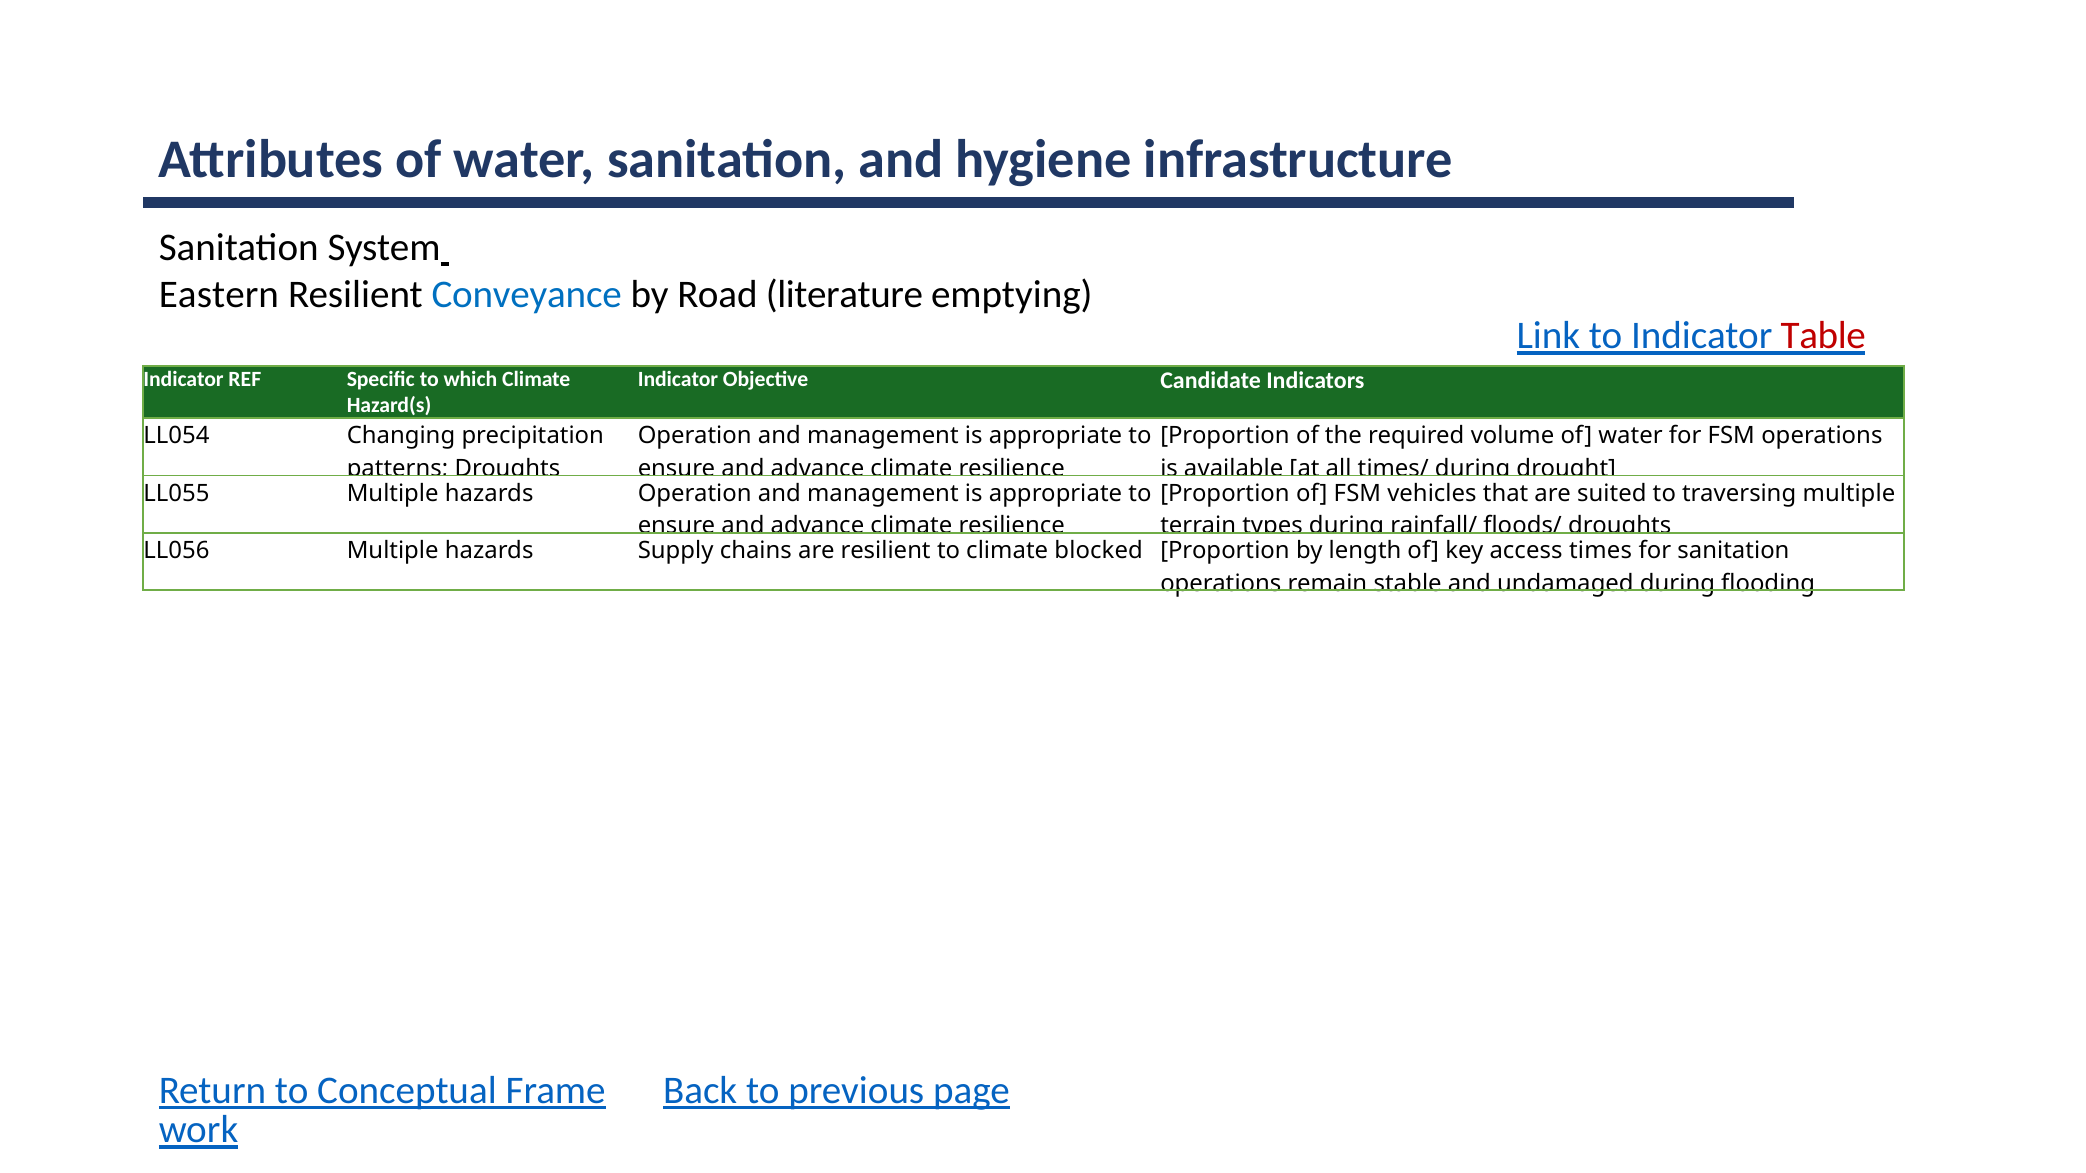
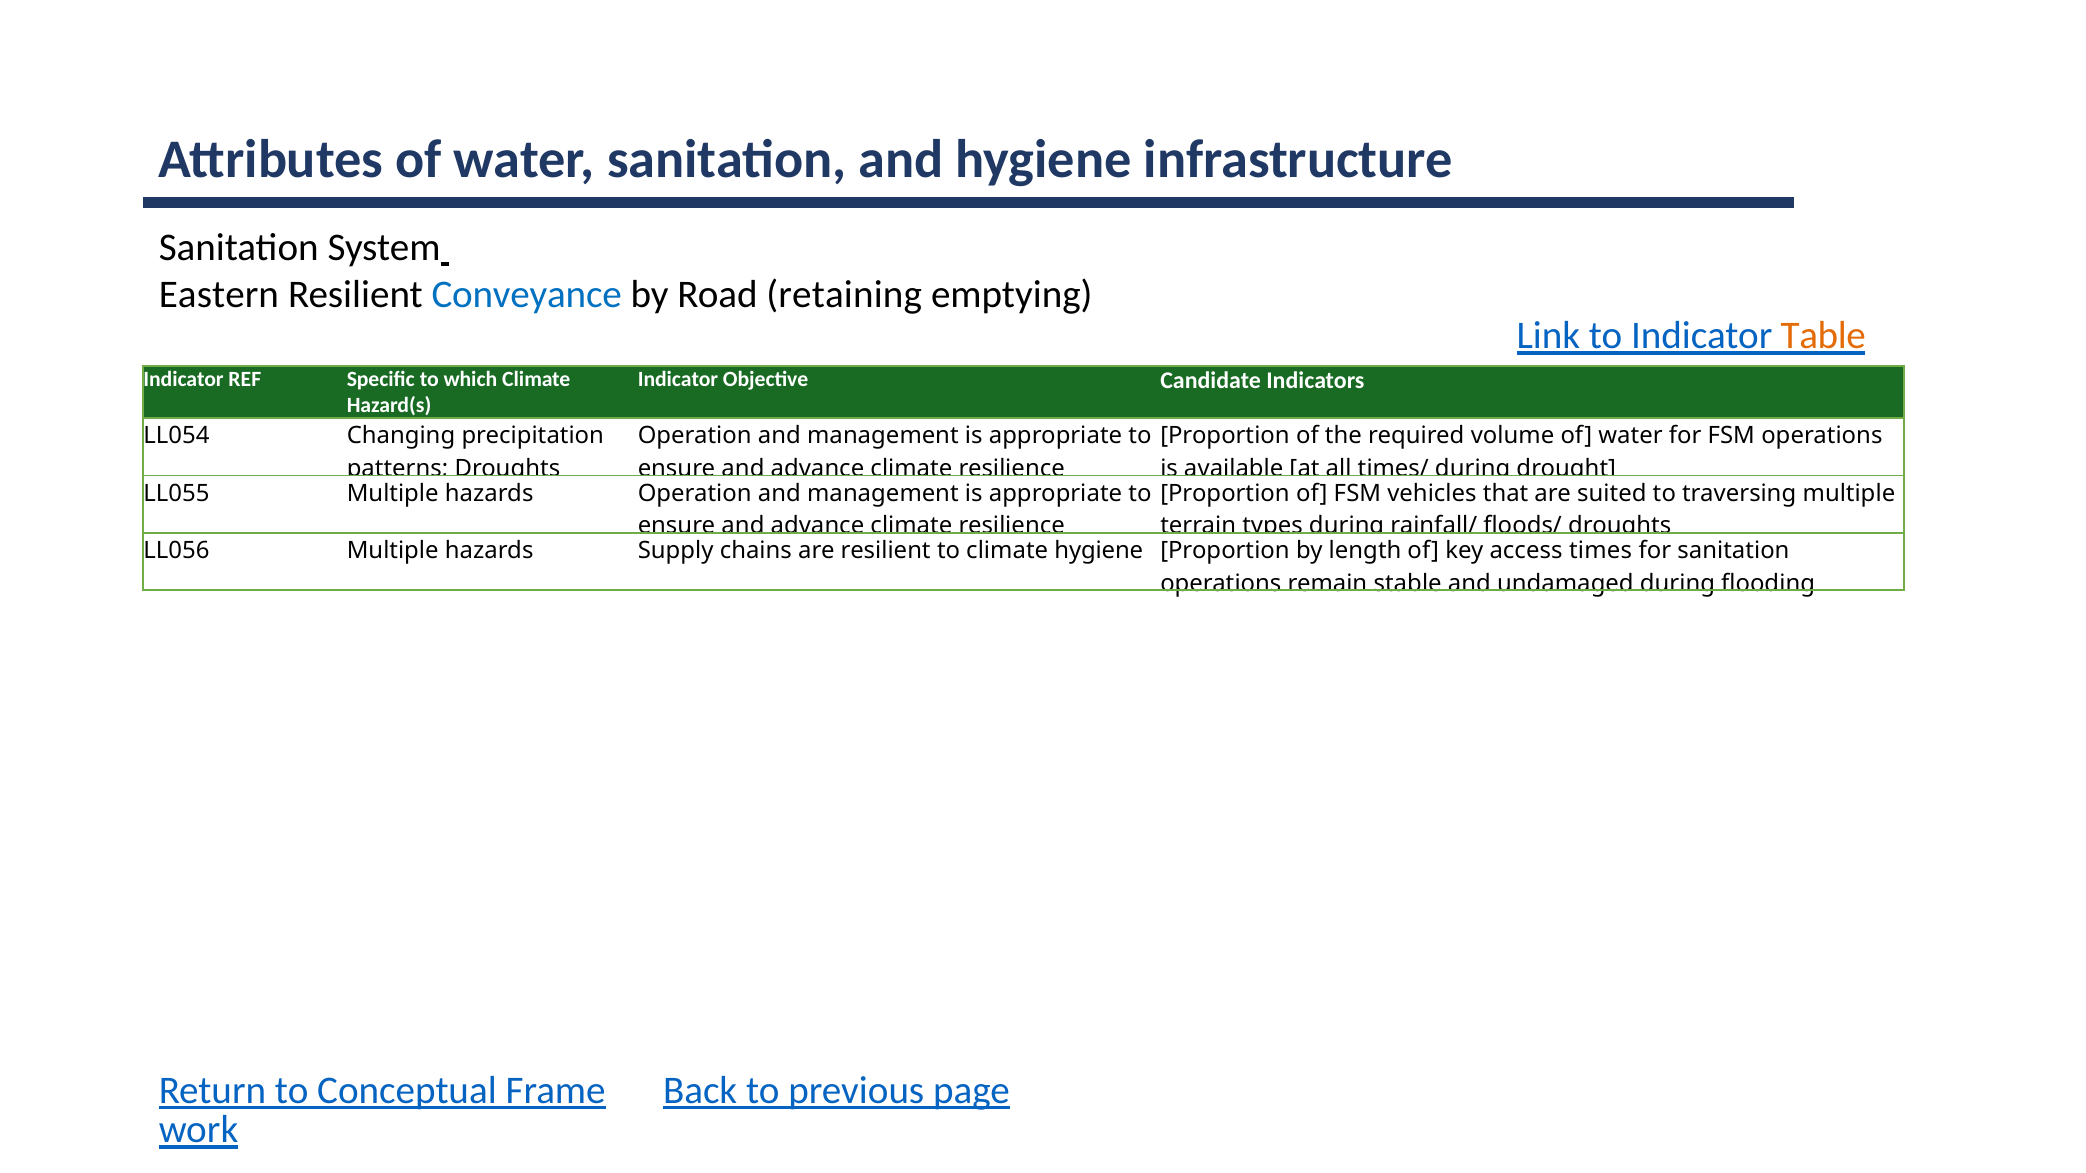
literature: literature -> retaining
Table colour: red -> orange
climate blocked: blocked -> hygiene
